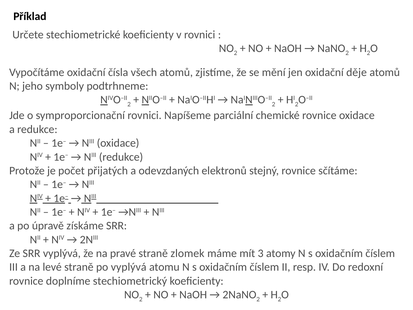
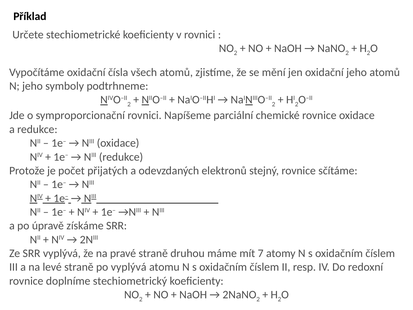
oxidační děje: děje -> jeho
zlomek: zlomek -> druhou
3: 3 -> 7
